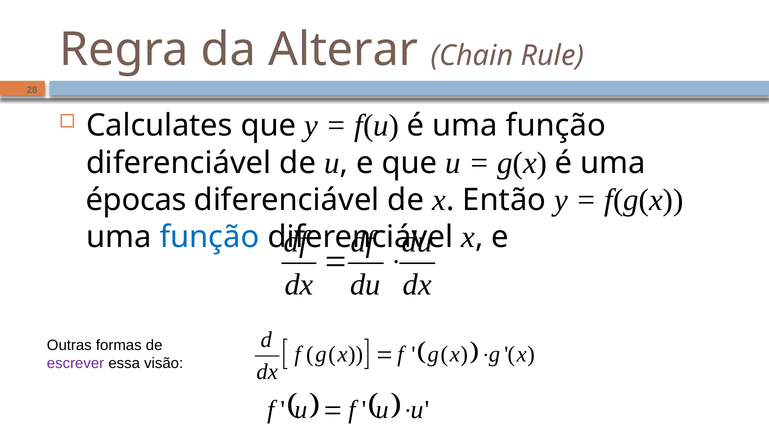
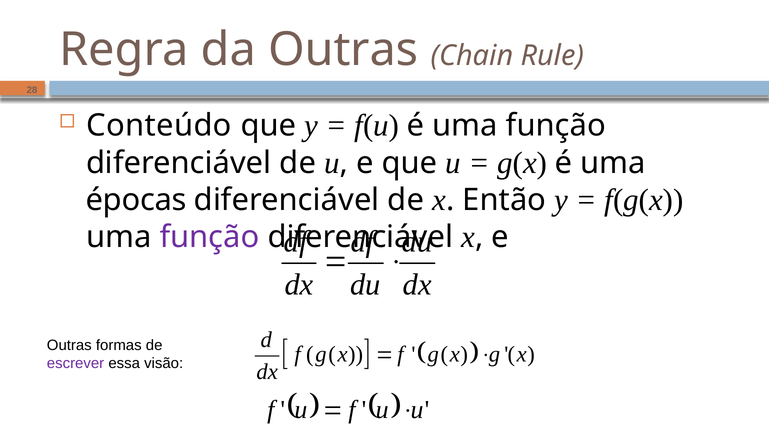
da Alterar: Alterar -> Outras
Calculates: Calculates -> Conteúdo
função at (209, 237) colour: blue -> purple
